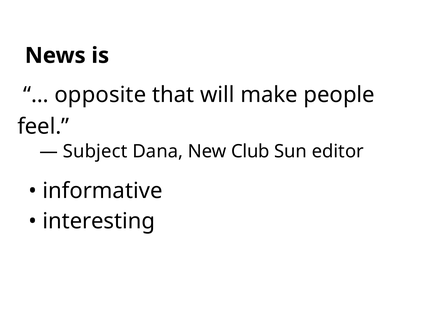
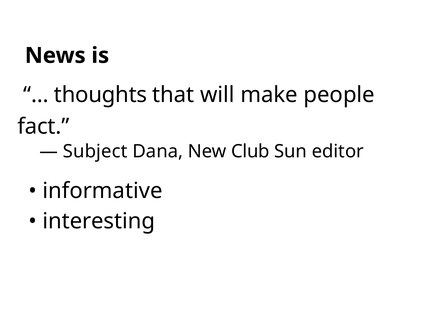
opposite: opposite -> thoughts
feel: feel -> fact
